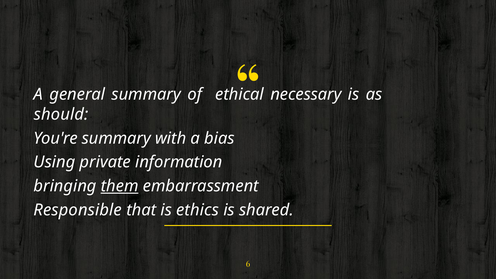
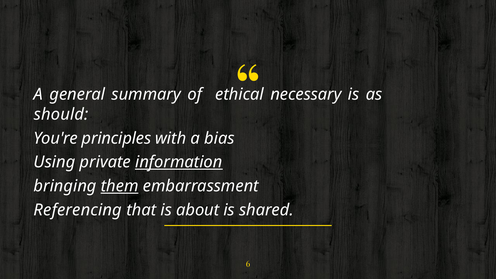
You're summary: summary -> principles
information underline: none -> present
Responsible: Responsible -> Referencing
ethics: ethics -> about
